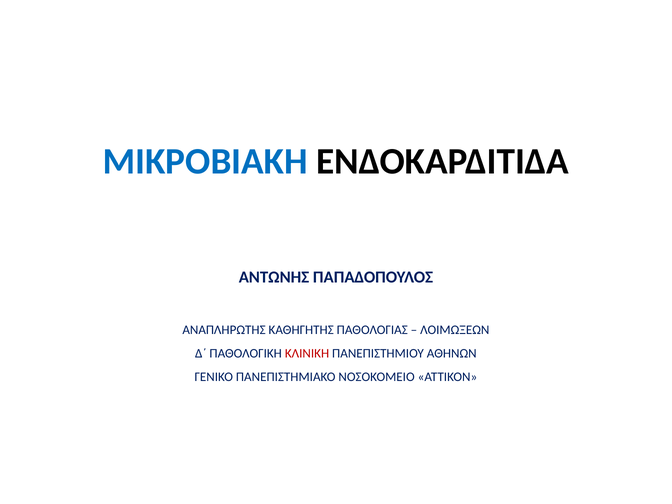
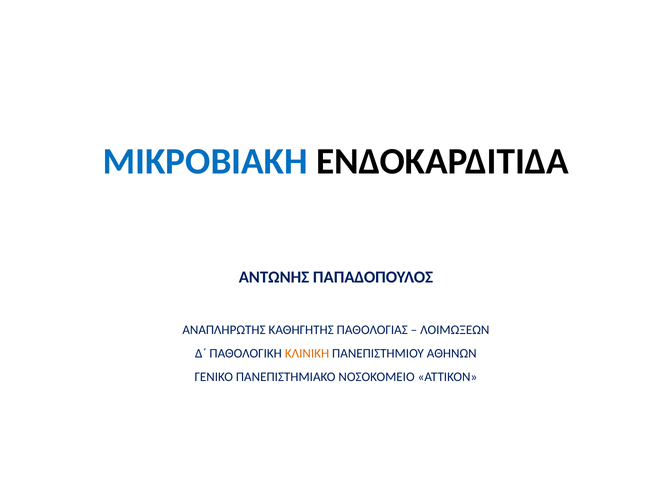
ΚΛΙΝΙΚΗ colour: red -> orange
